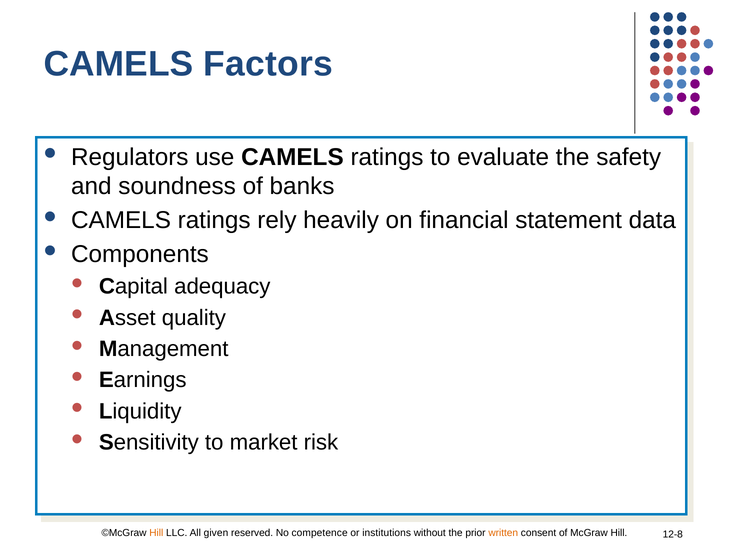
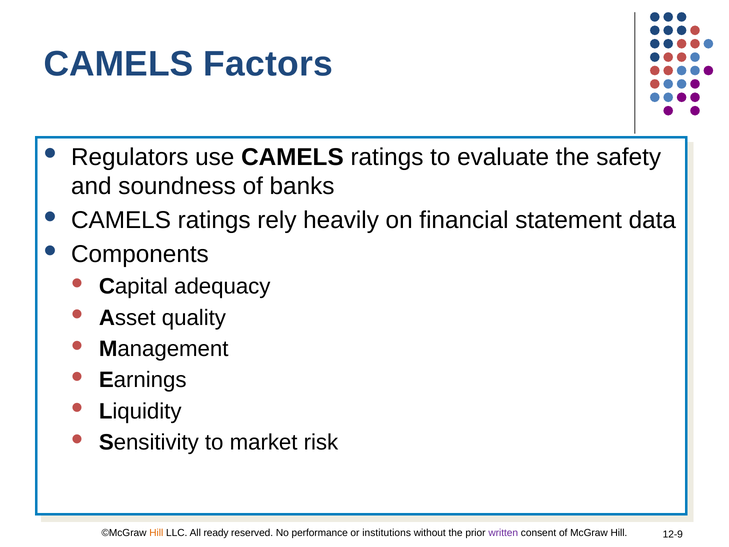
given: given -> ready
competence: competence -> performance
written colour: orange -> purple
12-8: 12-8 -> 12-9
